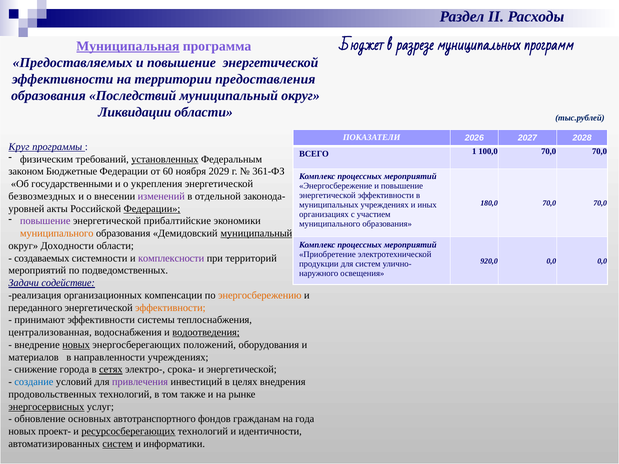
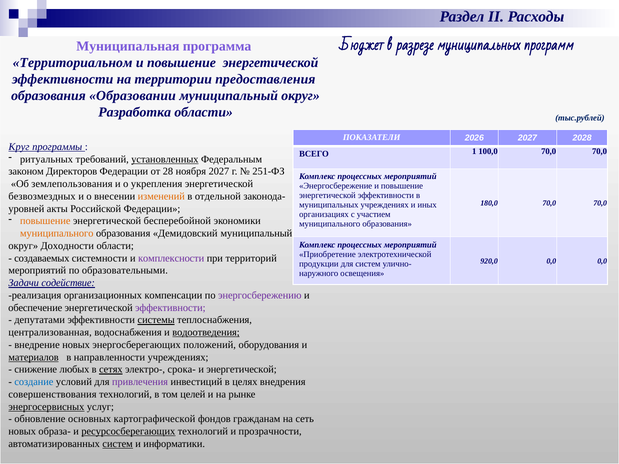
Муниципальная underline: present -> none
Предоставляемых: Предоставляемых -> Территориальном
Последствий: Последствий -> Образовании
Ликвидации: Ликвидации -> Разработка
физическим: физическим -> ритуальных
Бюджетные: Бюджетные -> Директоров
60: 60 -> 28
ноября 2029: 2029 -> 2027
361-ФЗ: 361-ФЗ -> 251-ФЗ
государственными: государственными -> землепользования
изменений colour: purple -> orange
Федерации at (152, 209) underline: present -> none
повышение at (45, 221) colour: purple -> orange
прибалтийские: прибалтийские -> бесперебойной
муниципальный at (256, 234) underline: present -> none
подведомственных: подведомственных -> образовательными
энергосбережению colour: orange -> purple
переданного: переданного -> обеспечение
эффективности at (170, 308) colour: orange -> purple
принимают: принимают -> депутатами
системы underline: none -> present
новых at (76, 345) underline: present -> none
материалов underline: none -> present
города: города -> любых
продовольственных: продовольственных -> совершенствования
также: также -> целей
автотранспортного: автотранспортного -> картографической
года: года -> сеть
проект-: проект- -> образа-
идентичности: идентичности -> прозрачности
